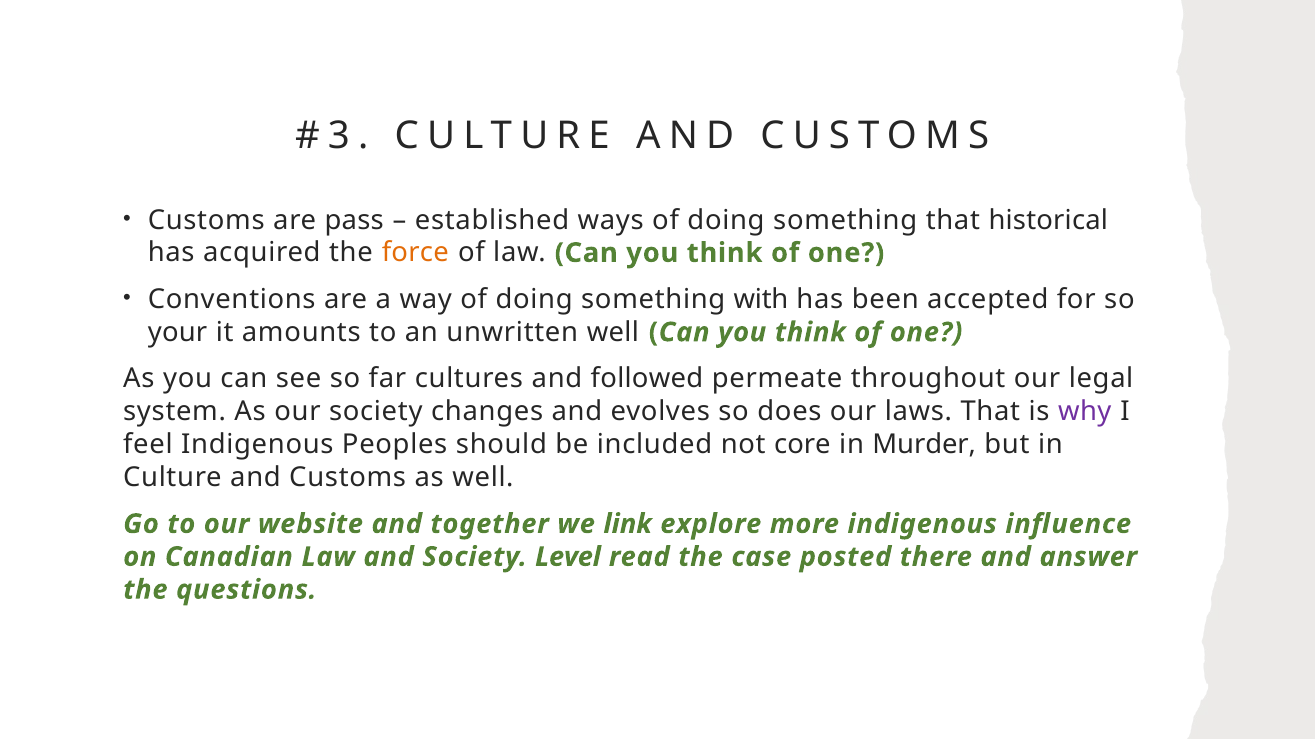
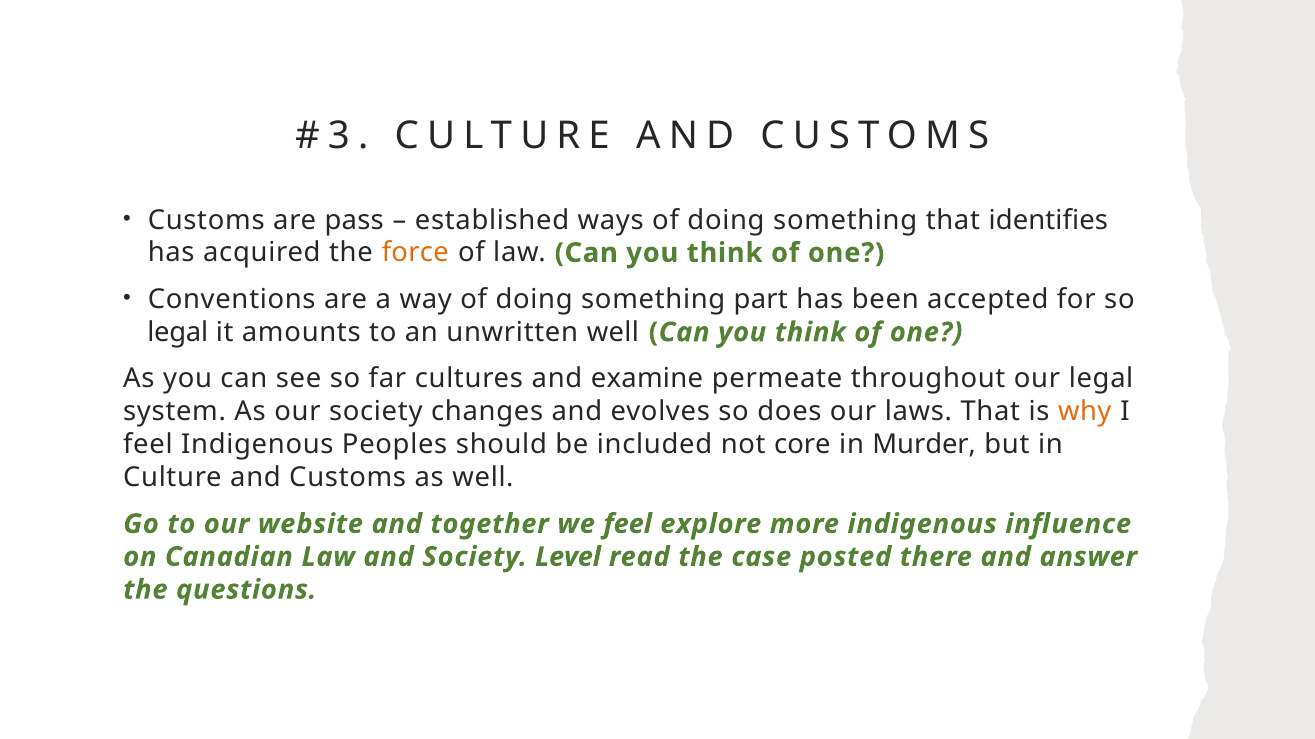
historical: historical -> identifies
with: with -> part
your at (178, 333): your -> legal
followed: followed -> examine
why colour: purple -> orange
we link: link -> feel
